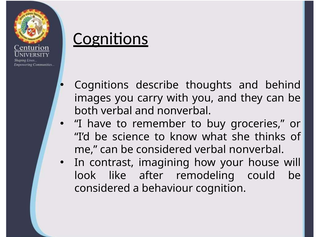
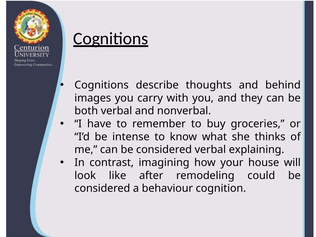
science: science -> intense
verbal nonverbal: nonverbal -> explaining
